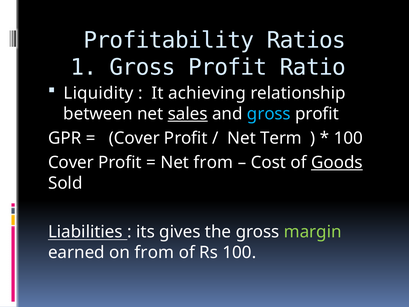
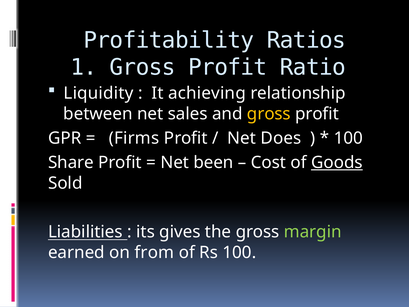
sales underline: present -> none
gross at (269, 114) colour: light blue -> yellow
Cover at (134, 138): Cover -> Firms
Term: Term -> Does
Cover at (71, 163): Cover -> Share
Net from: from -> been
